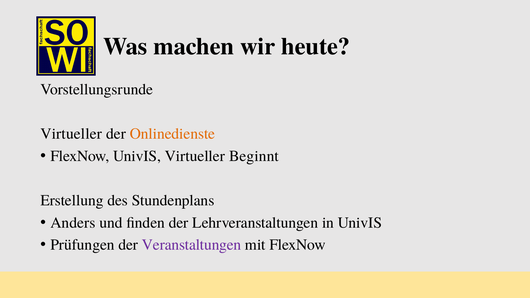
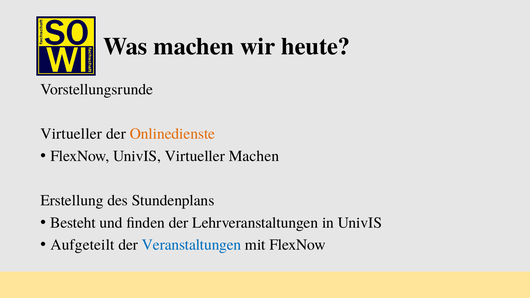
Virtueller Beginnt: Beginnt -> Machen
Anders: Anders -> Besteht
Prüfungen: Prüfungen -> Aufgeteilt
Veranstaltungen colour: purple -> blue
